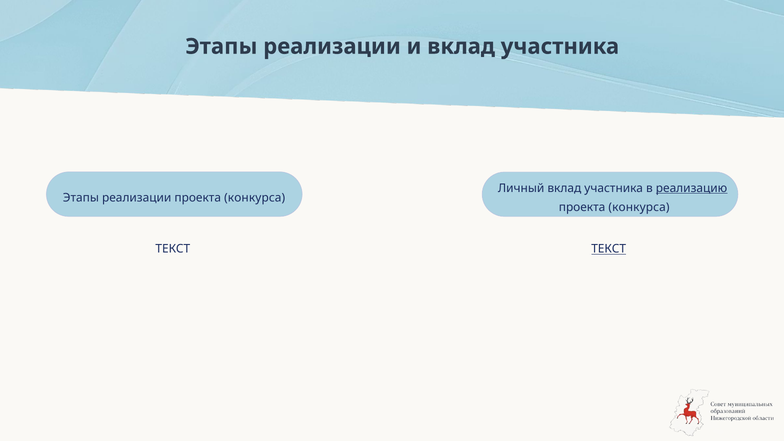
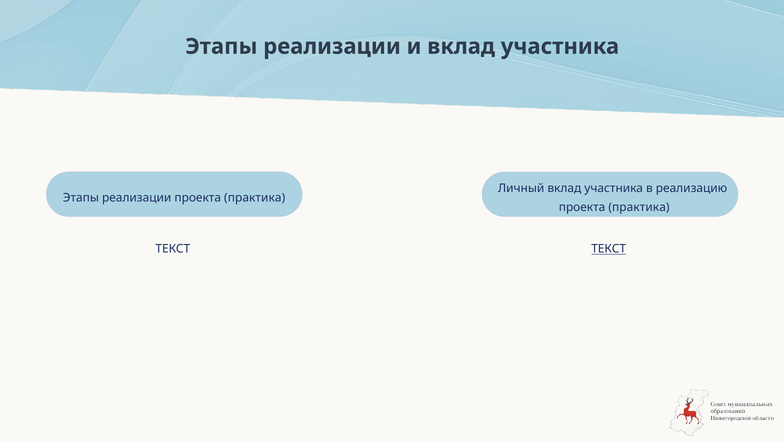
реализацию underline: present -> none
реализации проекта конкурса: конкурса -> практика
конкурса at (639, 208): конкурса -> практика
